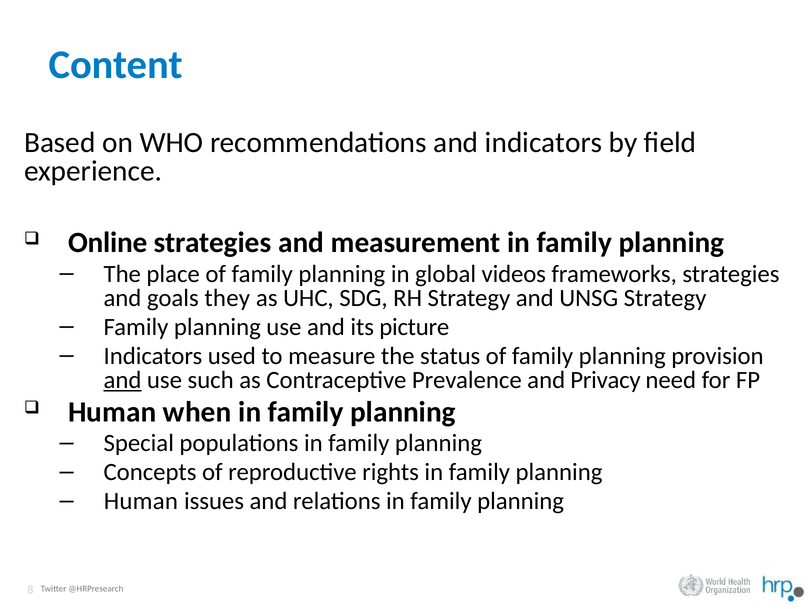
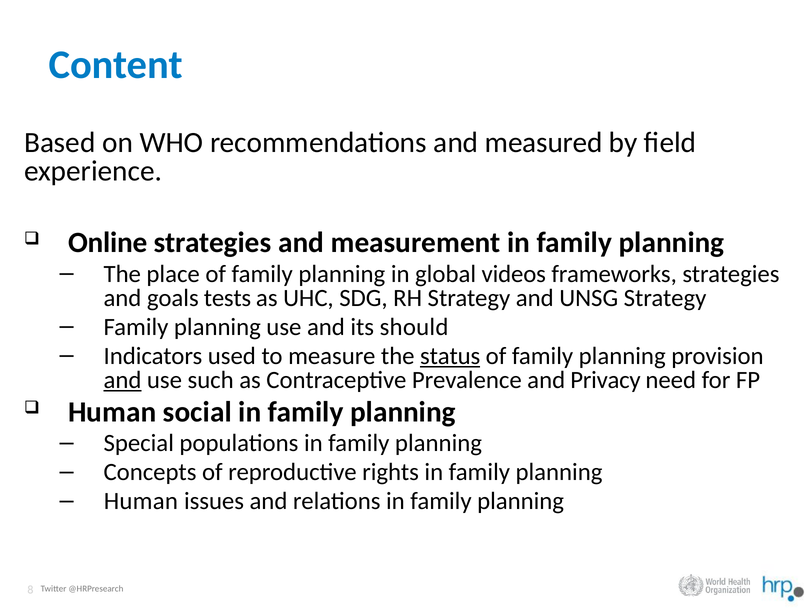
and indicators: indicators -> measured
they: they -> tests
picture: picture -> should
status underline: none -> present
when: when -> social
